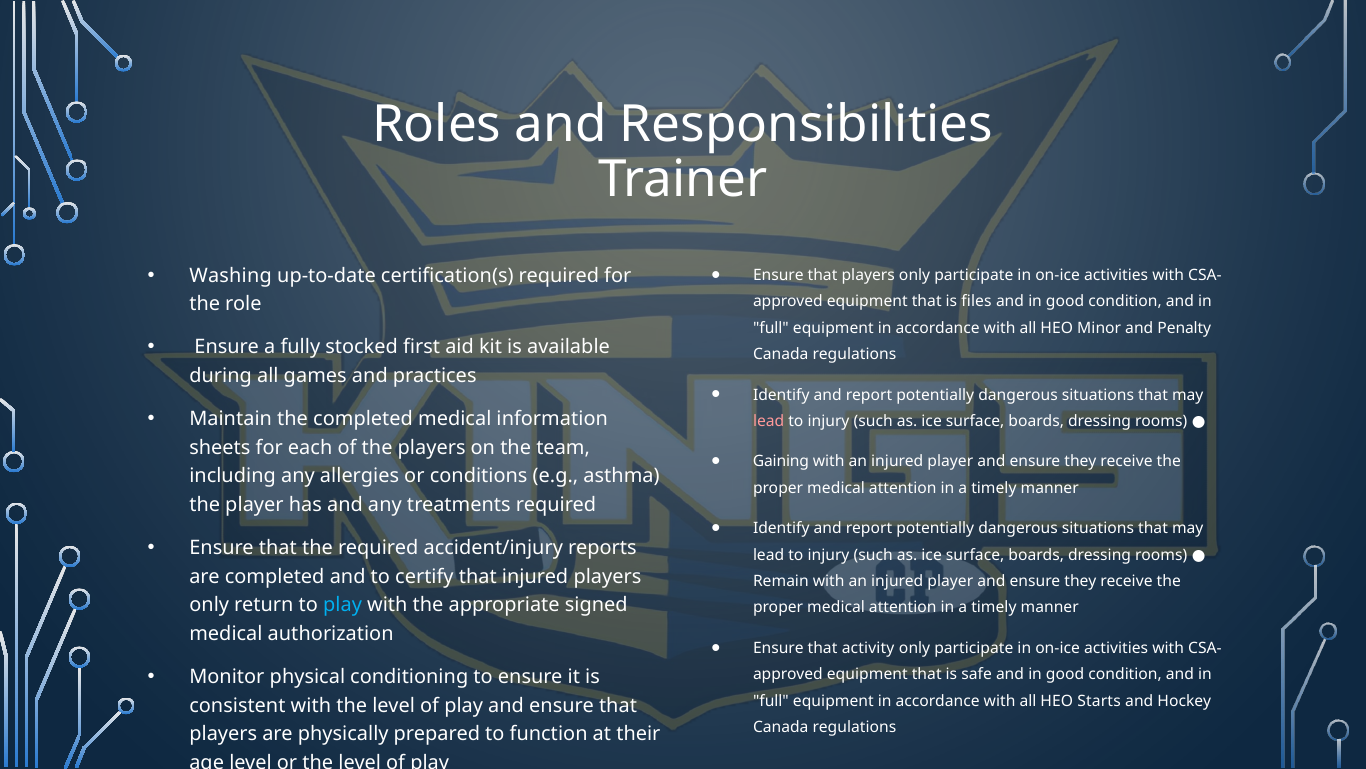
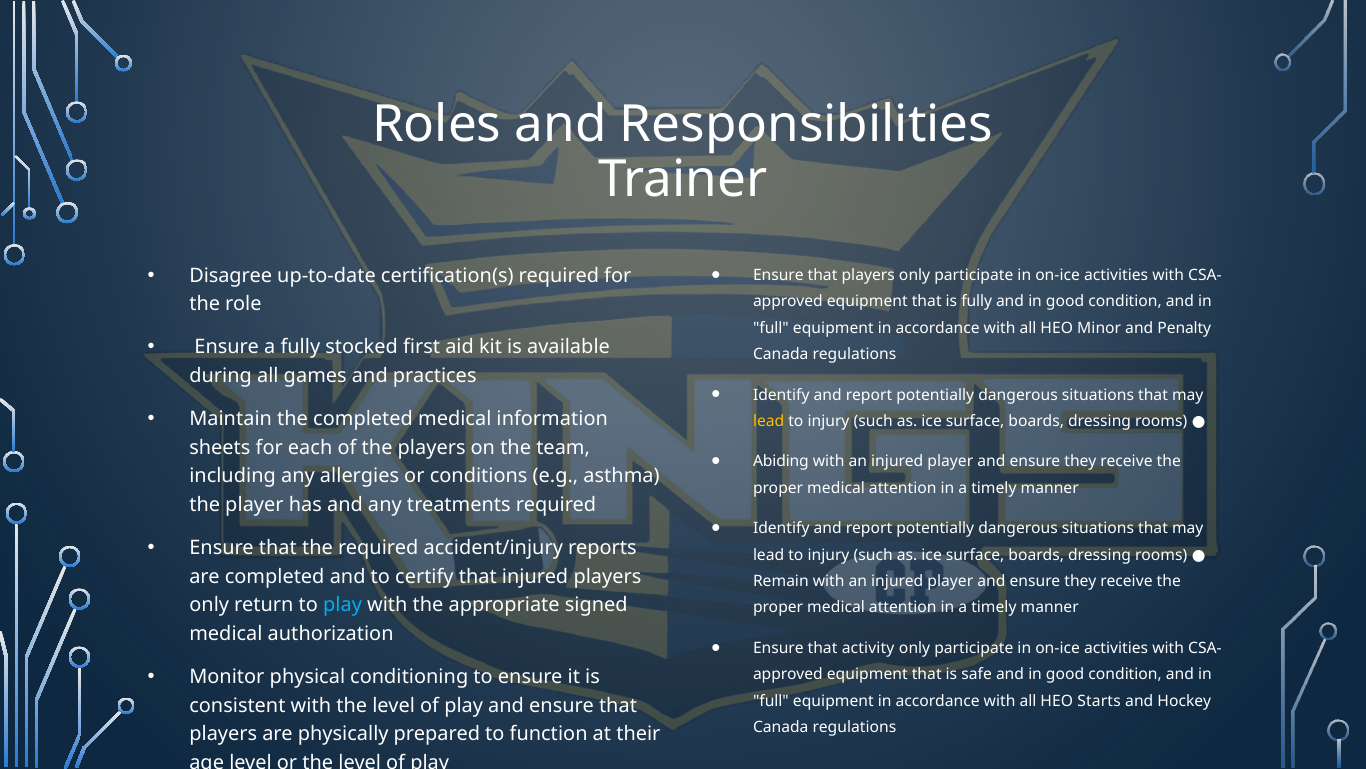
Washing: Washing -> Disagree
is files: files -> fully
lead at (769, 421) colour: pink -> yellow
Gaining: Gaining -> Abiding
